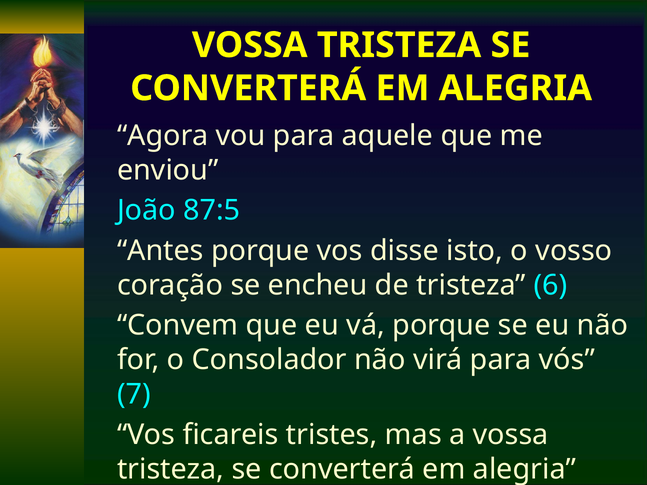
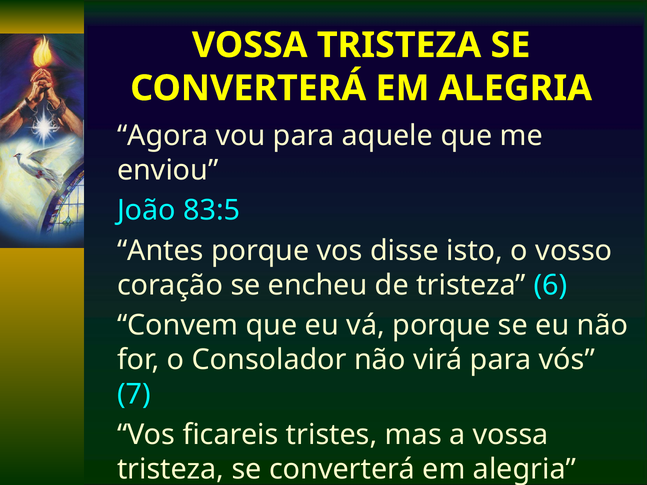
87:5: 87:5 -> 83:5
